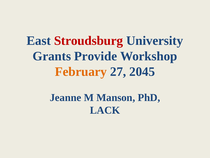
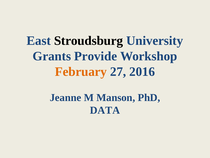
Stroudsburg colour: red -> black
2045: 2045 -> 2016
LACK: LACK -> DATA
